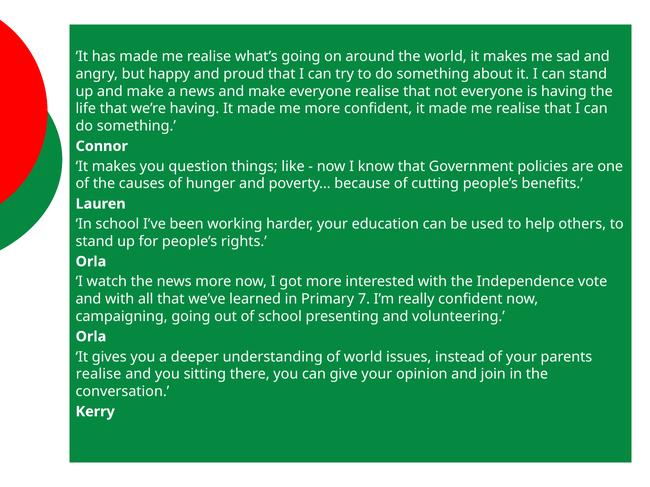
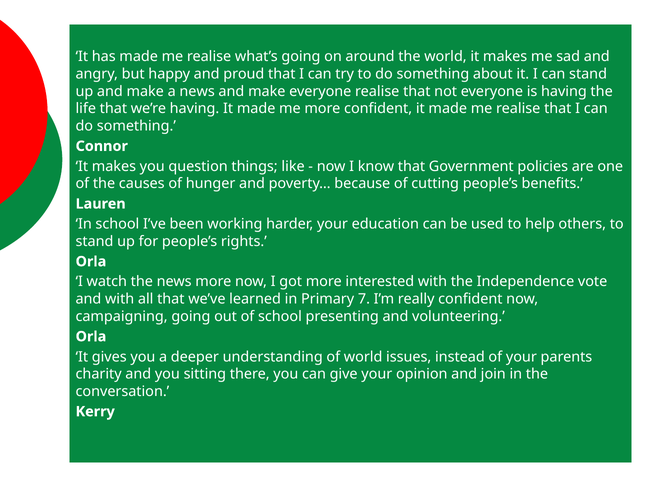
realise at (99, 374): realise -> charity
